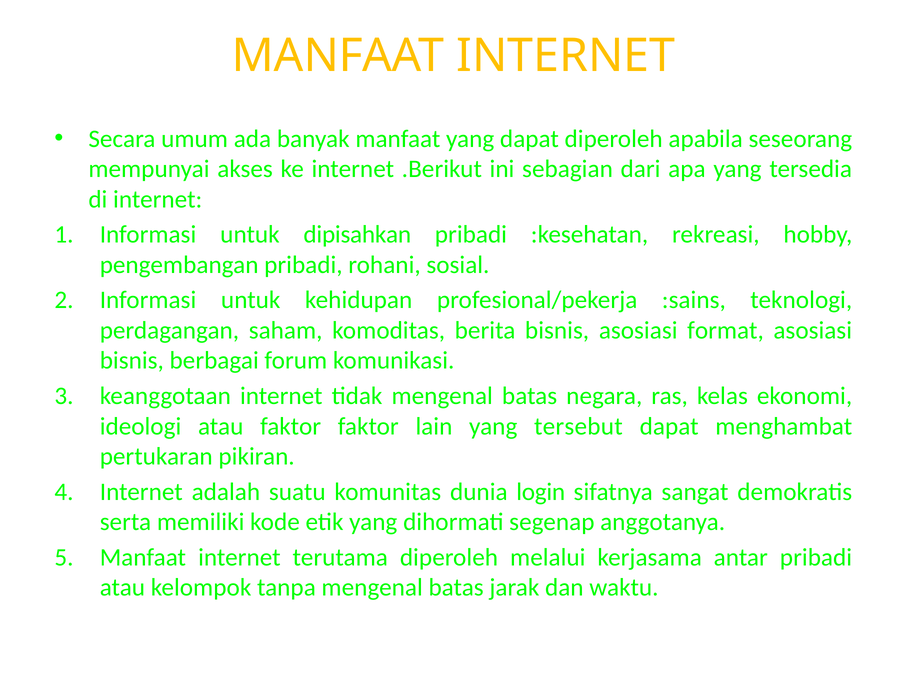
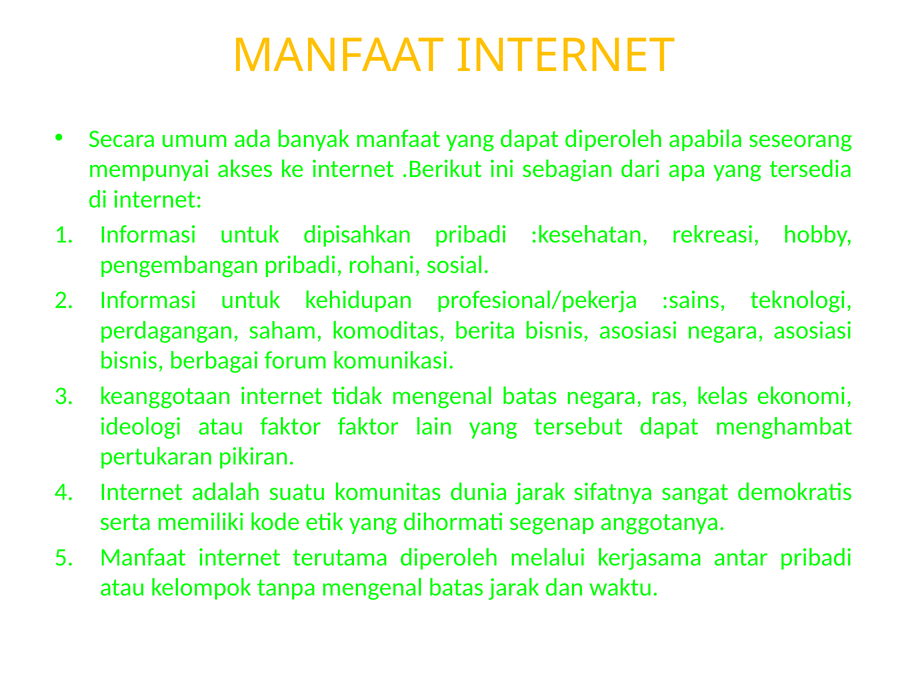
asosiasi format: format -> negara
dunia login: login -> jarak
